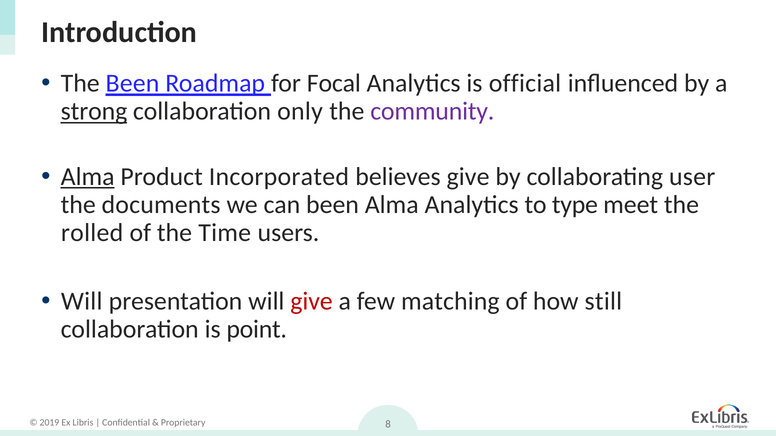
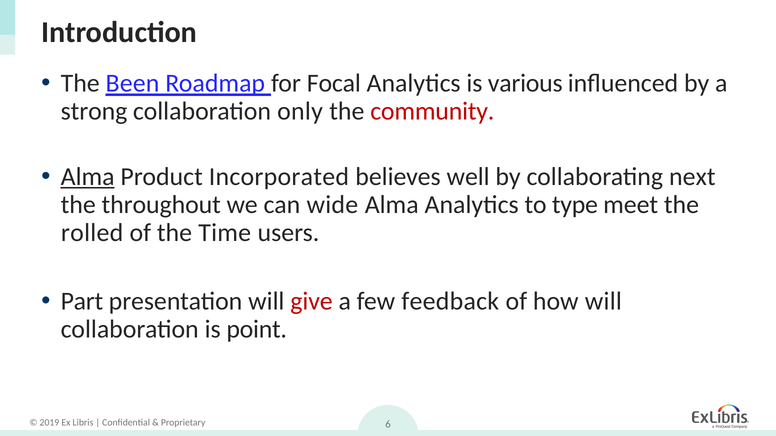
official: official -> various
strong underline: present -> none
community colour: purple -> red
believes give: give -> well
user: user -> next
documents: documents -> throughout
can been: been -> wide
Will at (82, 302): Will -> Part
matching: matching -> feedback
how still: still -> will
8: 8 -> 6
